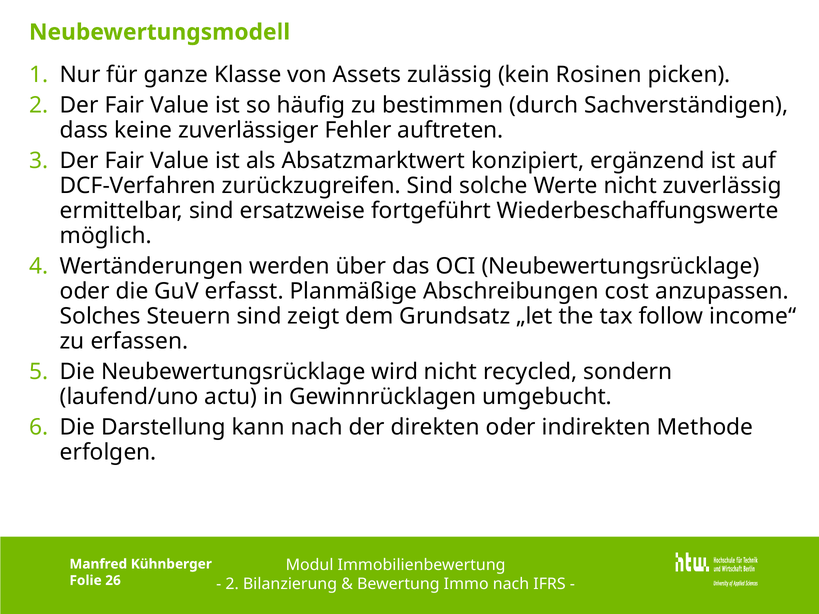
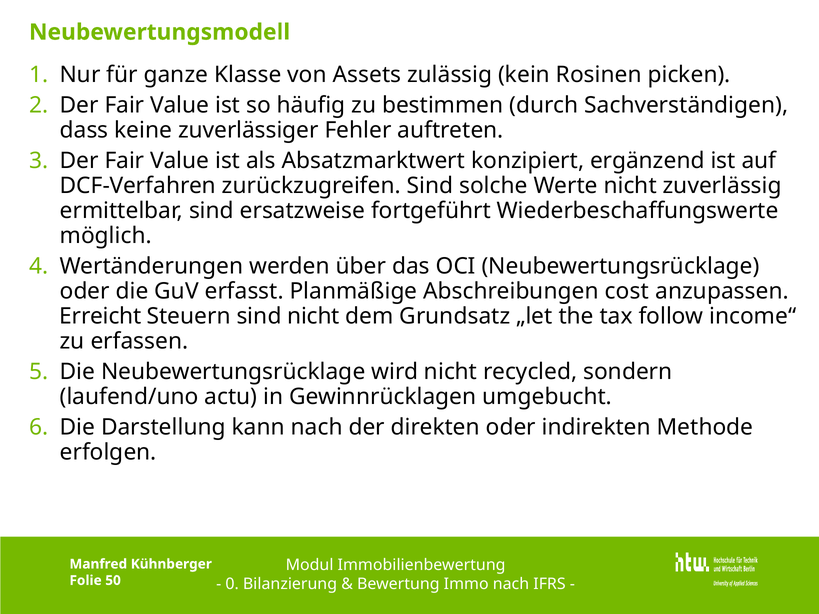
Solches: Solches -> Erreicht
sind zeigt: zeigt -> nicht
26: 26 -> 50
2 at (232, 584): 2 -> 0
